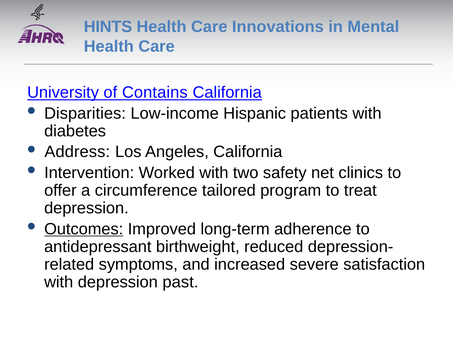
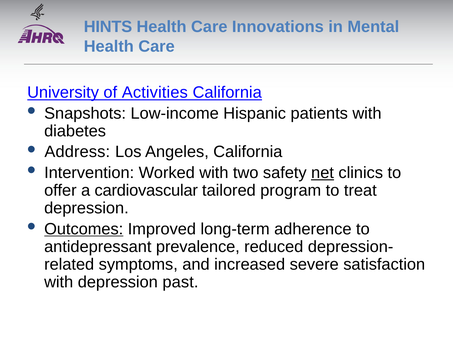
Contains: Contains -> Activities
Disparities: Disparities -> Snapshots
net underline: none -> present
circumference: circumference -> cardiovascular
birthweight: birthweight -> prevalence
